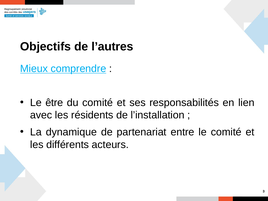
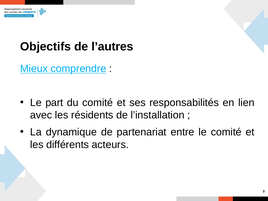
être: être -> part
